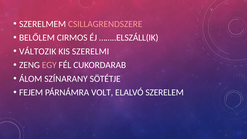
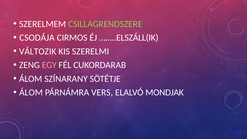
CSILLAGRENDSZERE colour: pink -> light green
BELŐLEM: BELŐLEM -> CSODÁJA
FEJEM at (31, 92): FEJEM -> ÁLOM
VOLT: VOLT -> VERS
SZERELEM: SZERELEM -> MONDJAK
